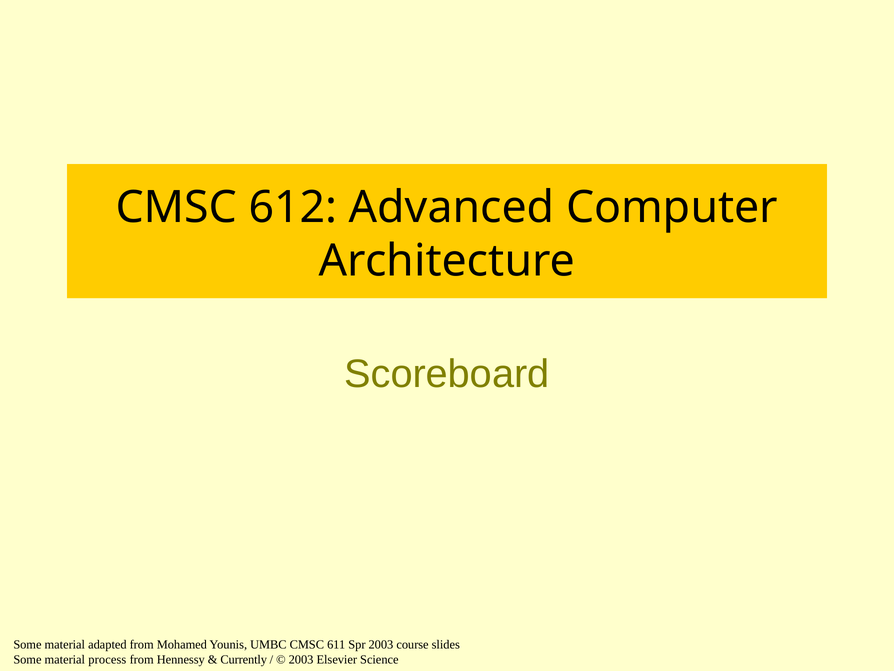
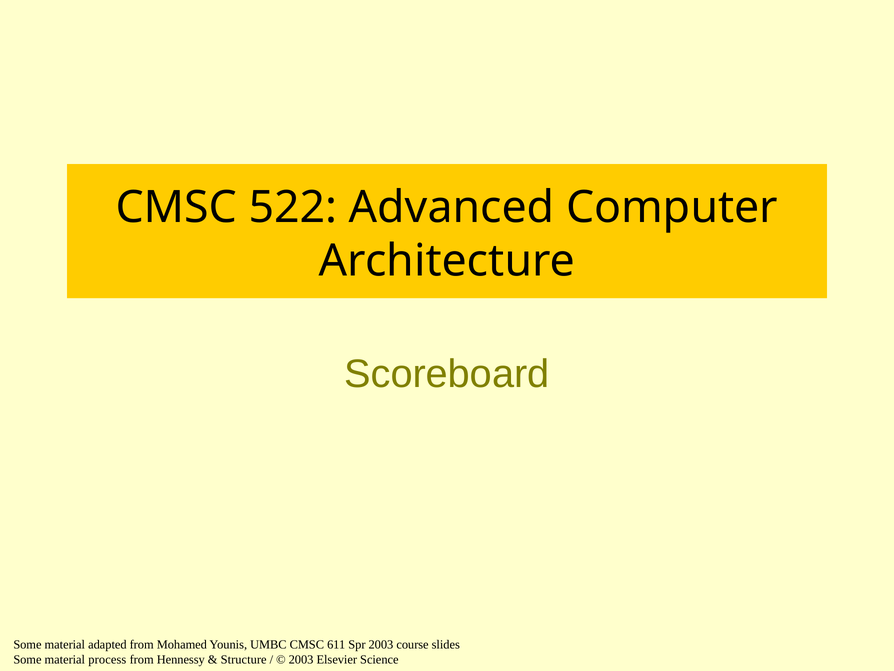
612: 612 -> 522
Currently: Currently -> Structure
